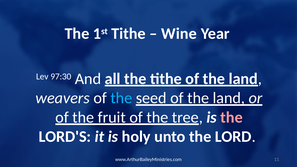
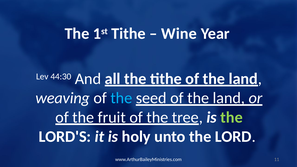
97:30: 97:30 -> 44:30
weavers: weavers -> weaving
the at (232, 117) colour: pink -> light green
